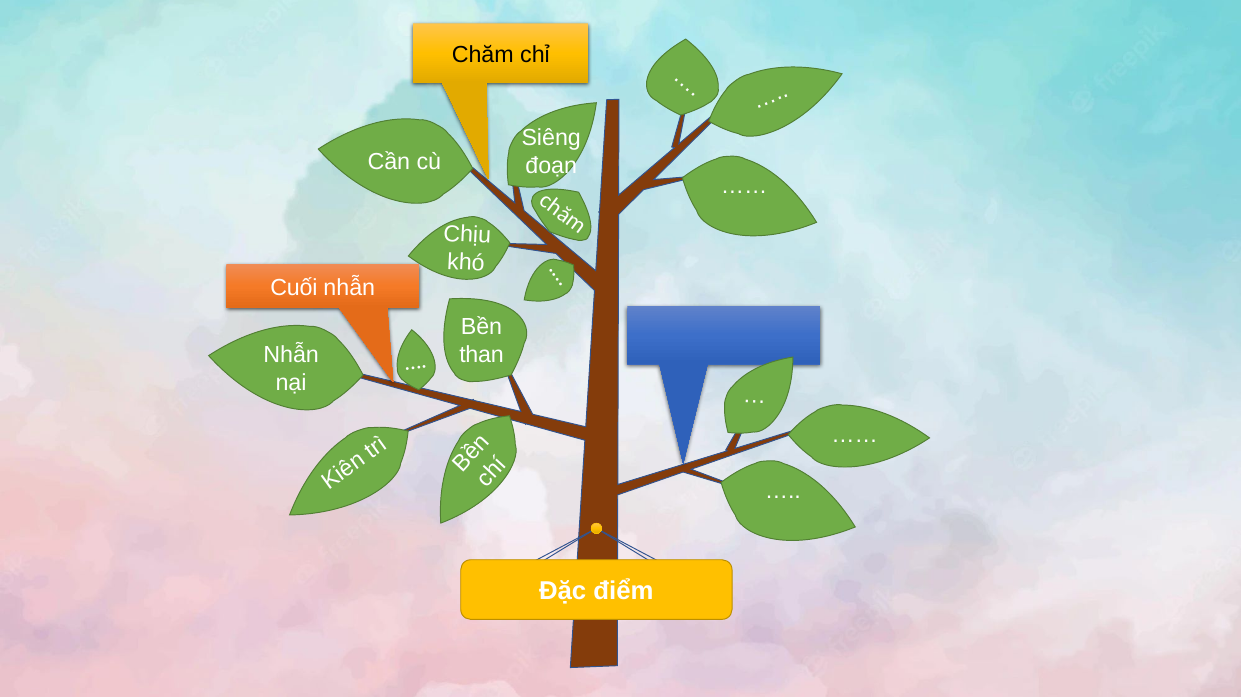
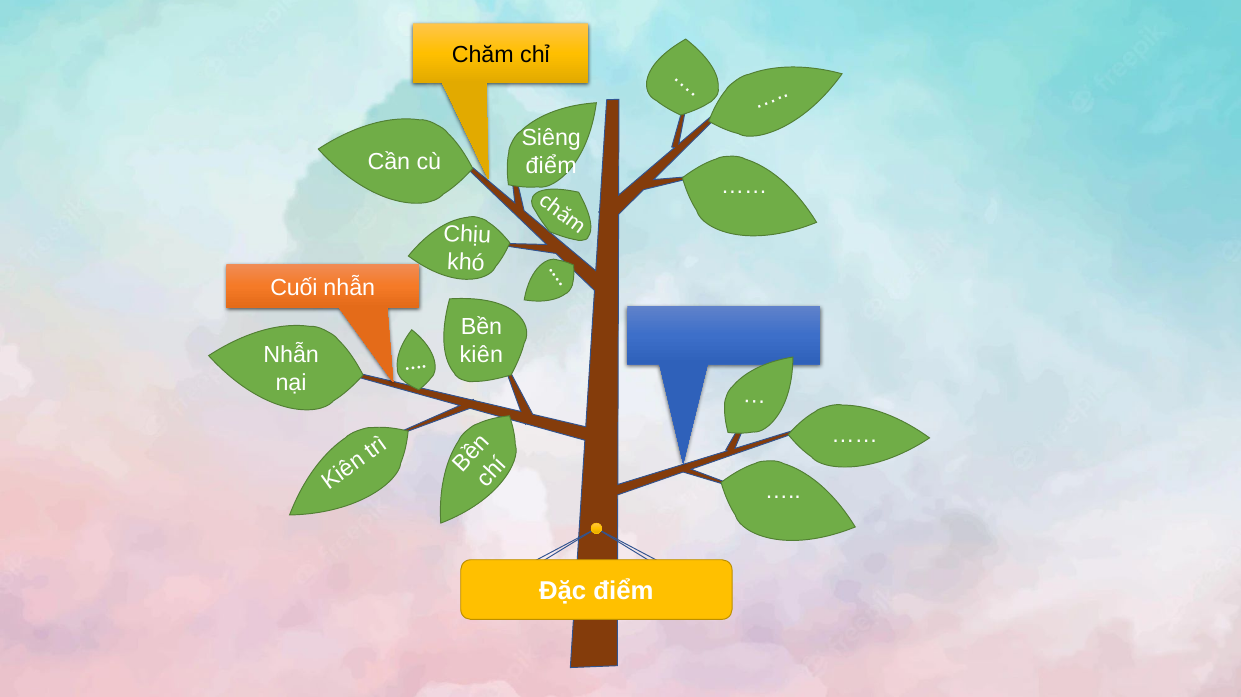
đoạn at (551, 166): đoạn -> điểm
than: than -> kiên
